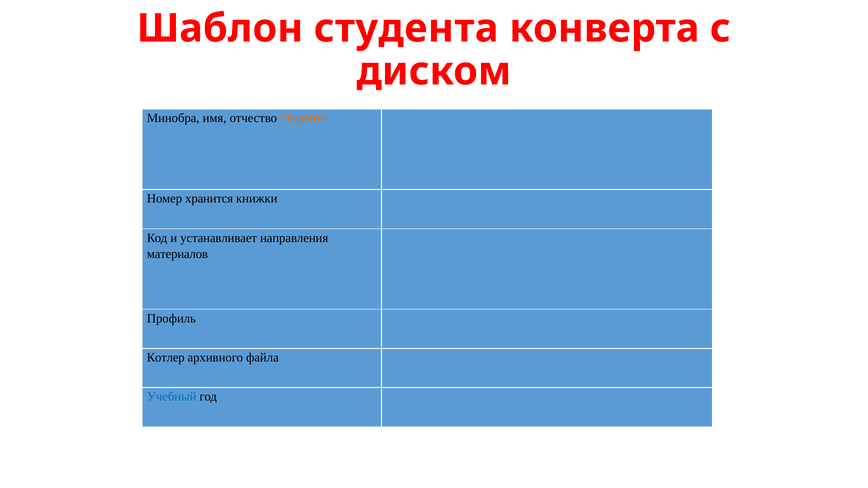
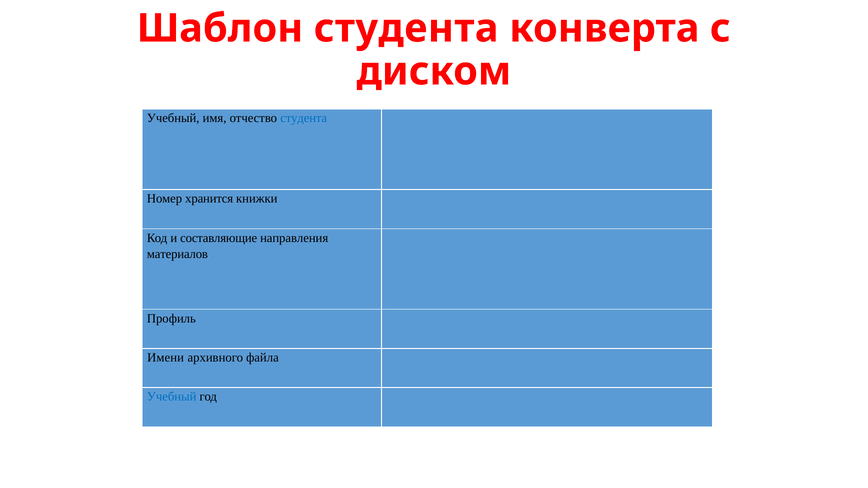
Минобра at (173, 118): Минобра -> Учебный
студента at (304, 118) colour: orange -> blue
устанавливает: устанавливает -> составляющие
Котлер: Котлер -> Имени
